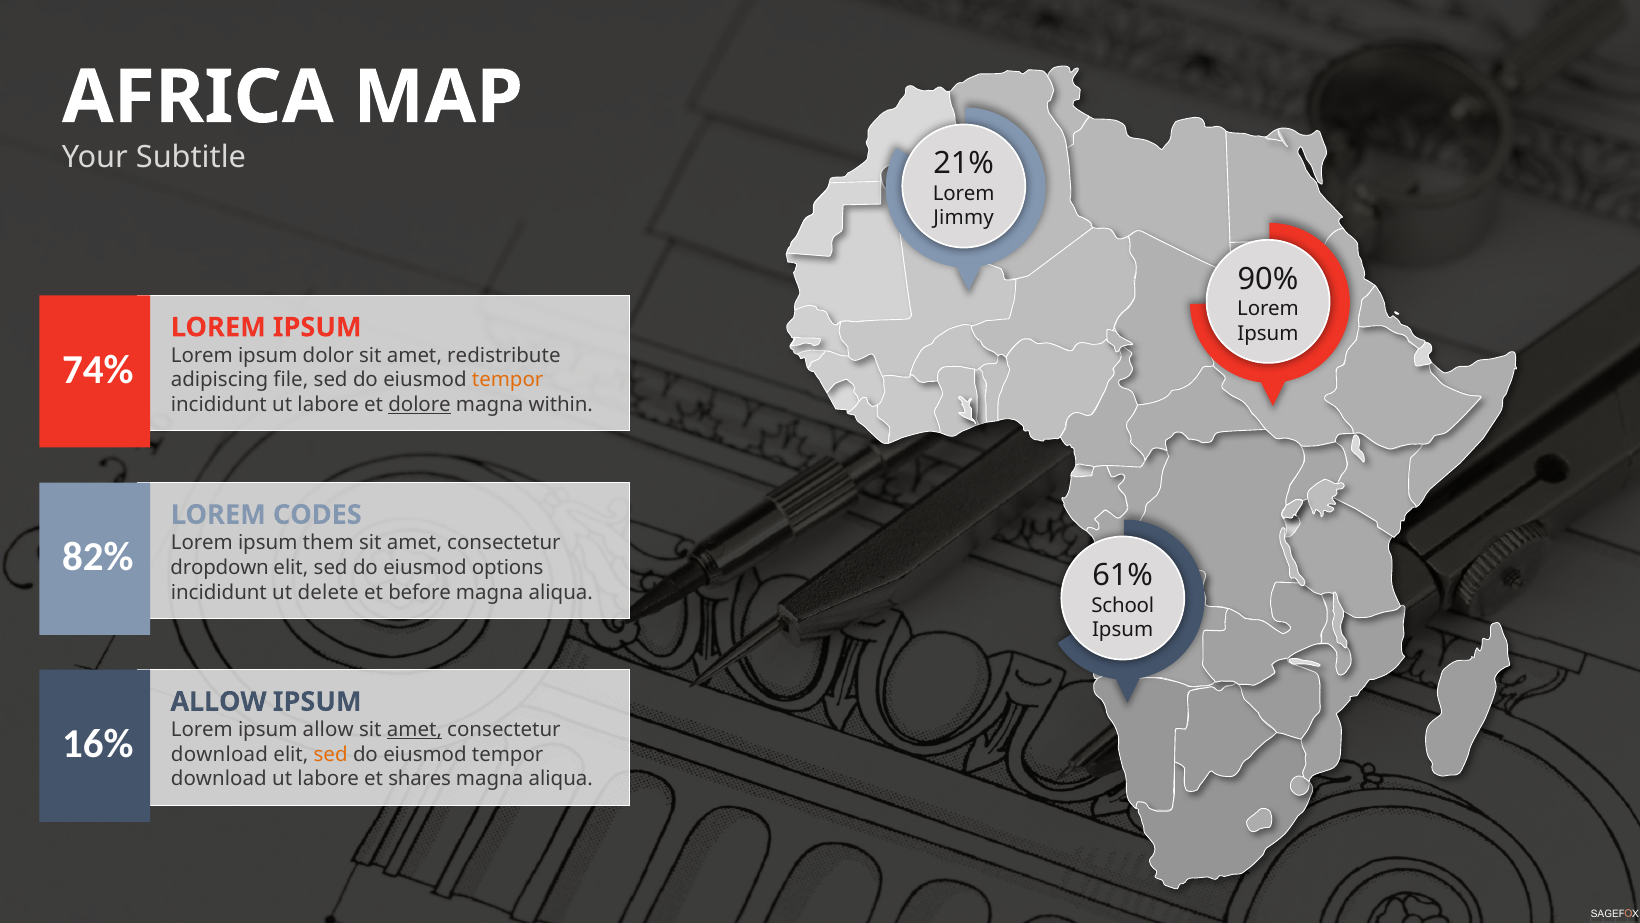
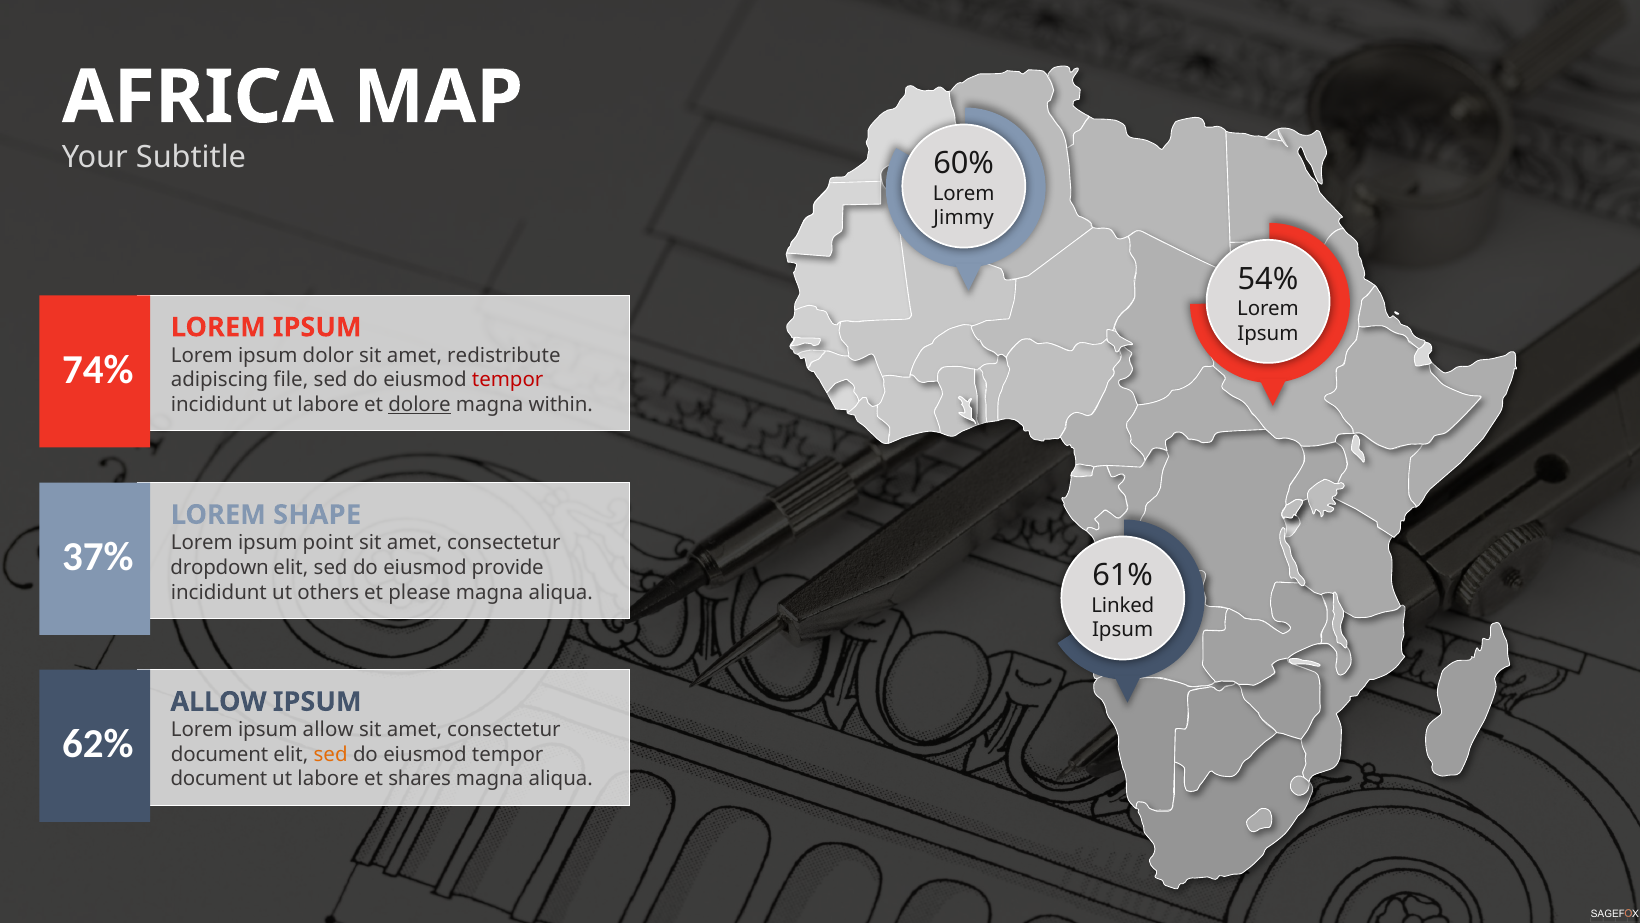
21%: 21% -> 60%
90%: 90% -> 54%
tempor at (508, 380) colour: orange -> red
CODES: CODES -> SHAPE
them: them -> point
82%: 82% -> 37%
options: options -> provide
delete: delete -> others
before: before -> please
School: School -> Linked
amet at (414, 730) underline: present -> none
16%: 16% -> 62%
download at (219, 754): download -> document
download at (219, 779): download -> document
